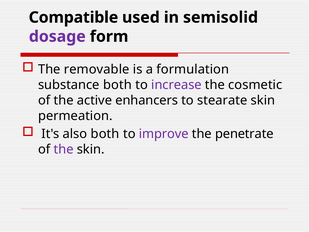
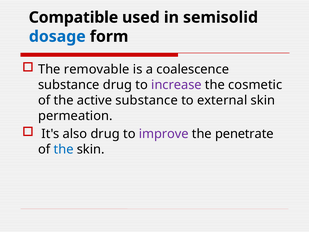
dosage colour: purple -> blue
formulation: formulation -> coalescence
substance both: both -> drug
active enhancers: enhancers -> substance
stearate: stearate -> external
also both: both -> drug
the at (64, 149) colour: purple -> blue
